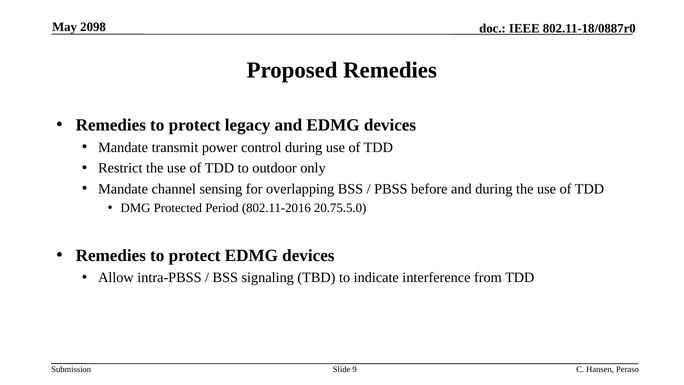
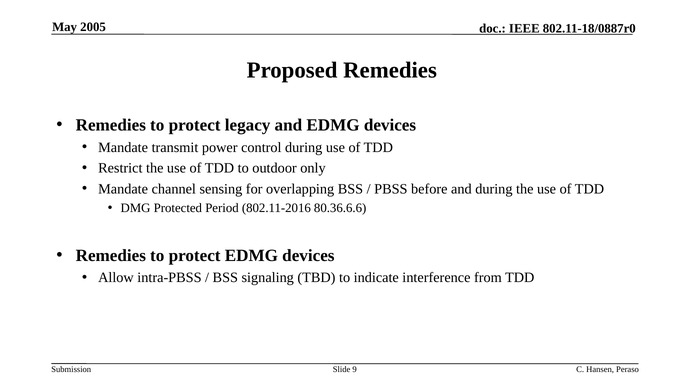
2098: 2098 -> 2005
20.75.5.0: 20.75.5.0 -> 80.36.6.6
